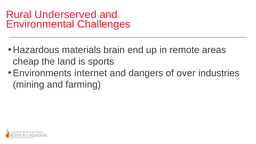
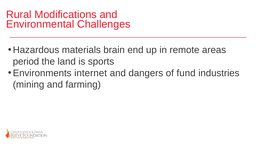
Underserved: Underserved -> Modifications
cheap: cheap -> period
over: over -> fund
